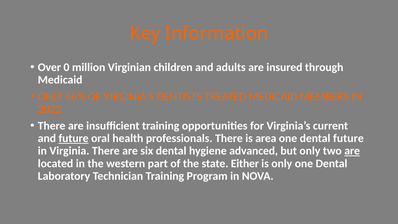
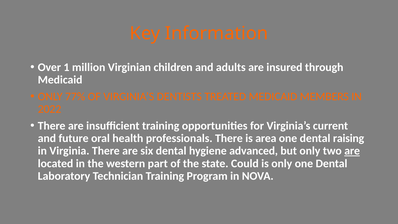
0: 0 -> 1
46%: 46% -> 77%
future at (74, 138) underline: present -> none
dental future: future -> raising
Either: Either -> Could
